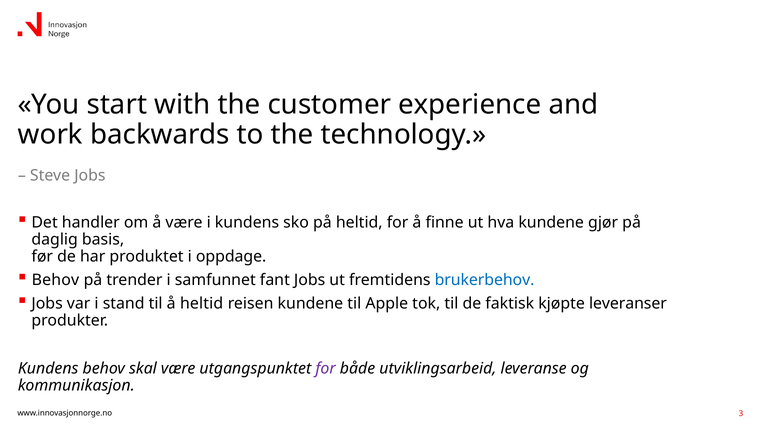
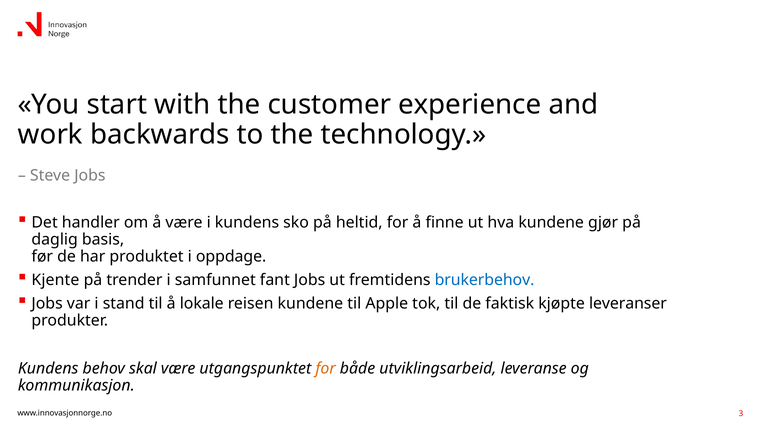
Behov at (55, 280): Behov -> Kjente
å heltid: heltid -> lokale
for at (326, 368) colour: purple -> orange
